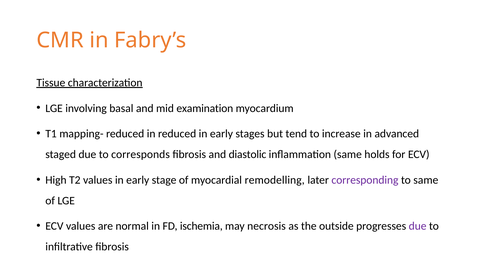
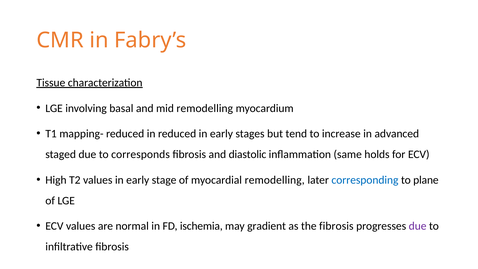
mid examination: examination -> remodelling
corresponding colour: purple -> blue
to same: same -> plane
necrosis: necrosis -> gradient
the outside: outside -> fibrosis
